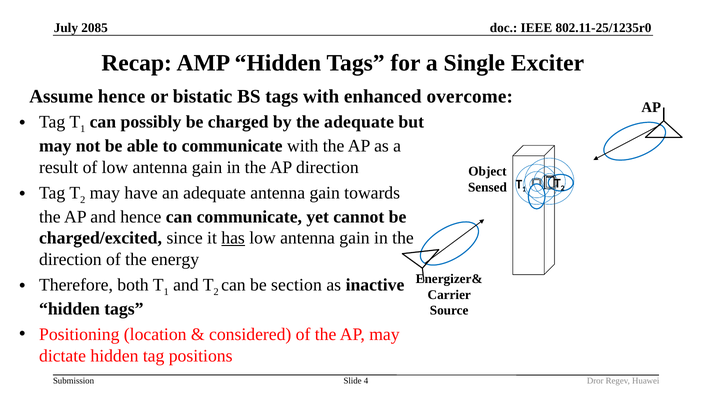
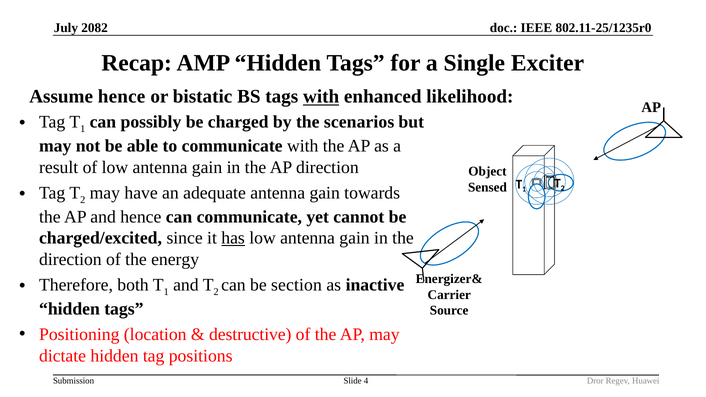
2085: 2085 -> 2082
with at (321, 97) underline: none -> present
overcome: overcome -> likelihood
the adequate: adequate -> scenarios
considered: considered -> destructive
